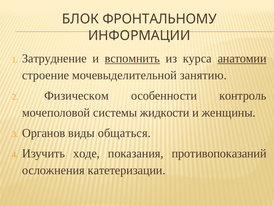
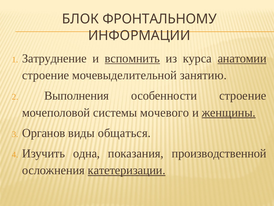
Физическом: Физическом -> Выполнения
особенности контроль: контроль -> строение
жидкости: жидкости -> мочевого
женщины underline: none -> present
ходе: ходе -> одна
противопоказаний: противопоказаний -> производственной
катетеризации underline: none -> present
